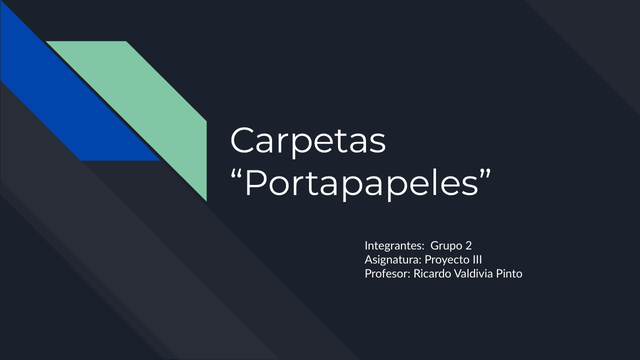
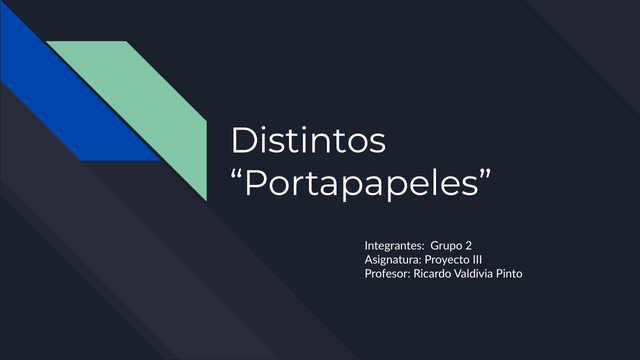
Carpetas: Carpetas -> Distintos
